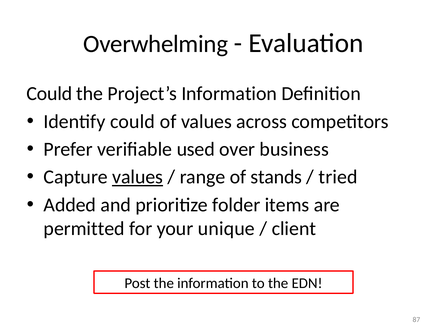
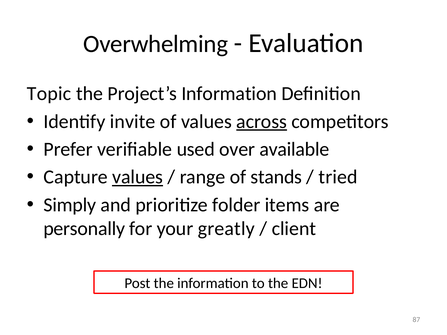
Could at (49, 94): Could -> Topic
Identify could: could -> invite
across underline: none -> present
business: business -> available
Added: Added -> Simply
permitted: permitted -> personally
unique: unique -> greatly
